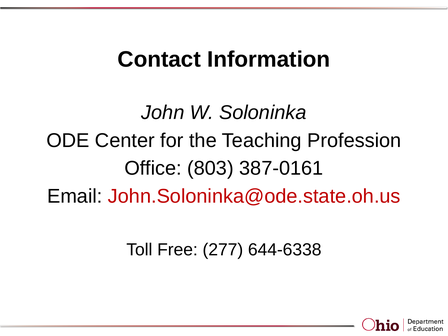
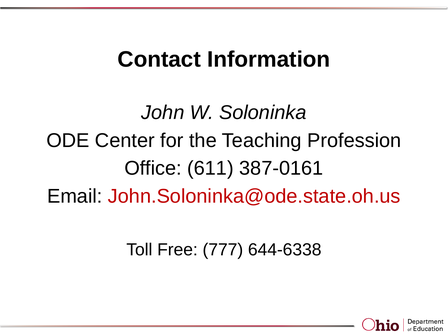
803: 803 -> 611
277: 277 -> 777
